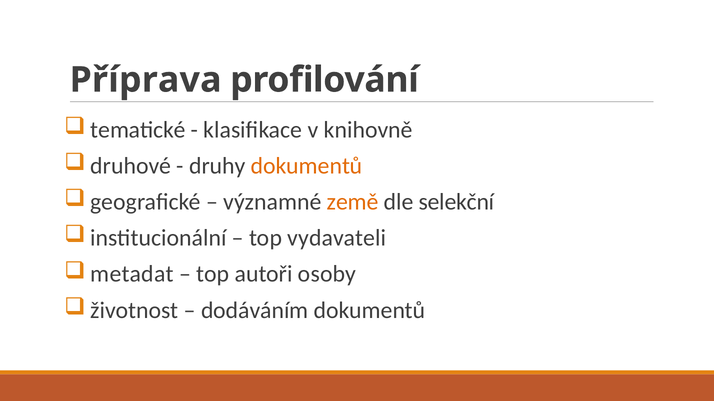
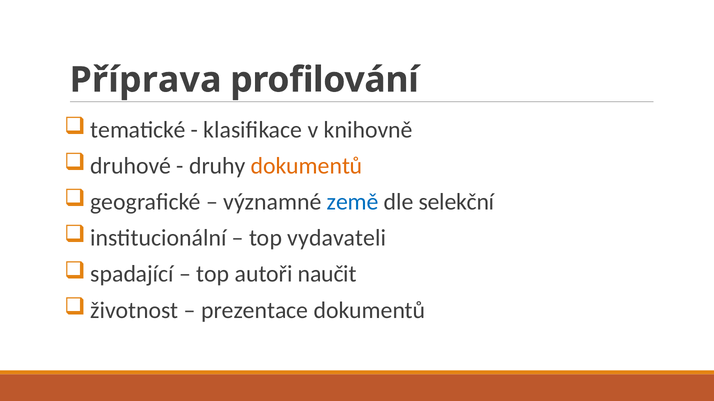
země colour: orange -> blue
metadat: metadat -> spadající
osoby: osoby -> naučit
dodáváním: dodáváním -> prezentace
